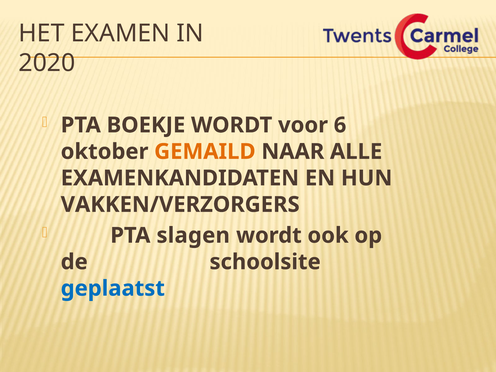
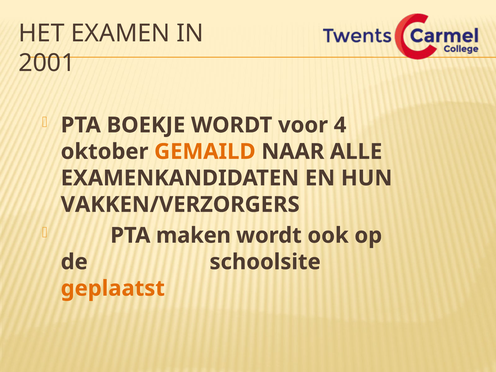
2020: 2020 -> 2001
6: 6 -> 4
slagen: slagen -> maken
geplaatst colour: blue -> orange
